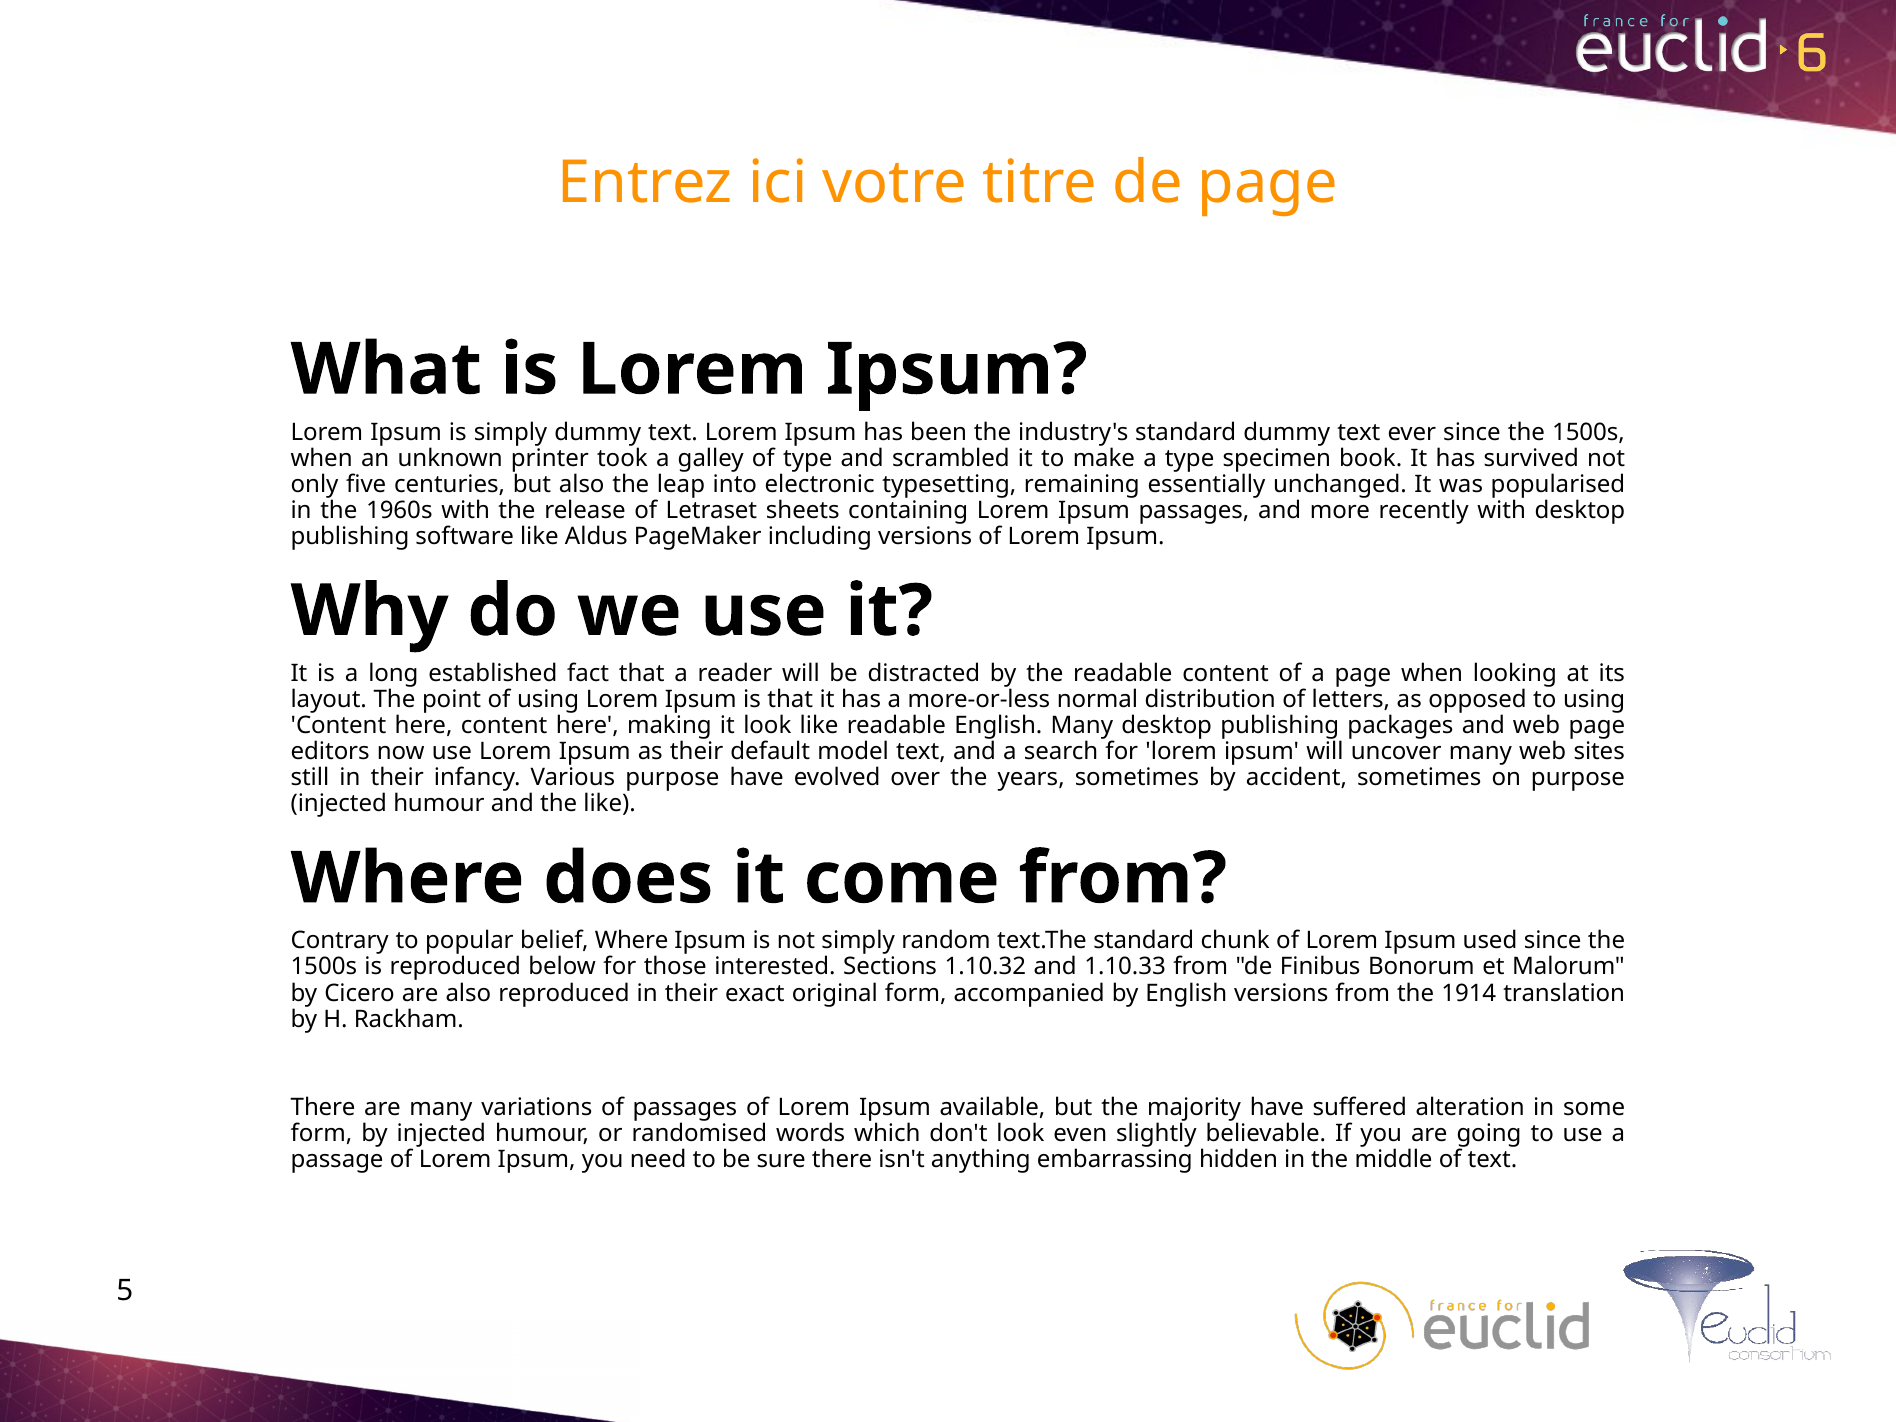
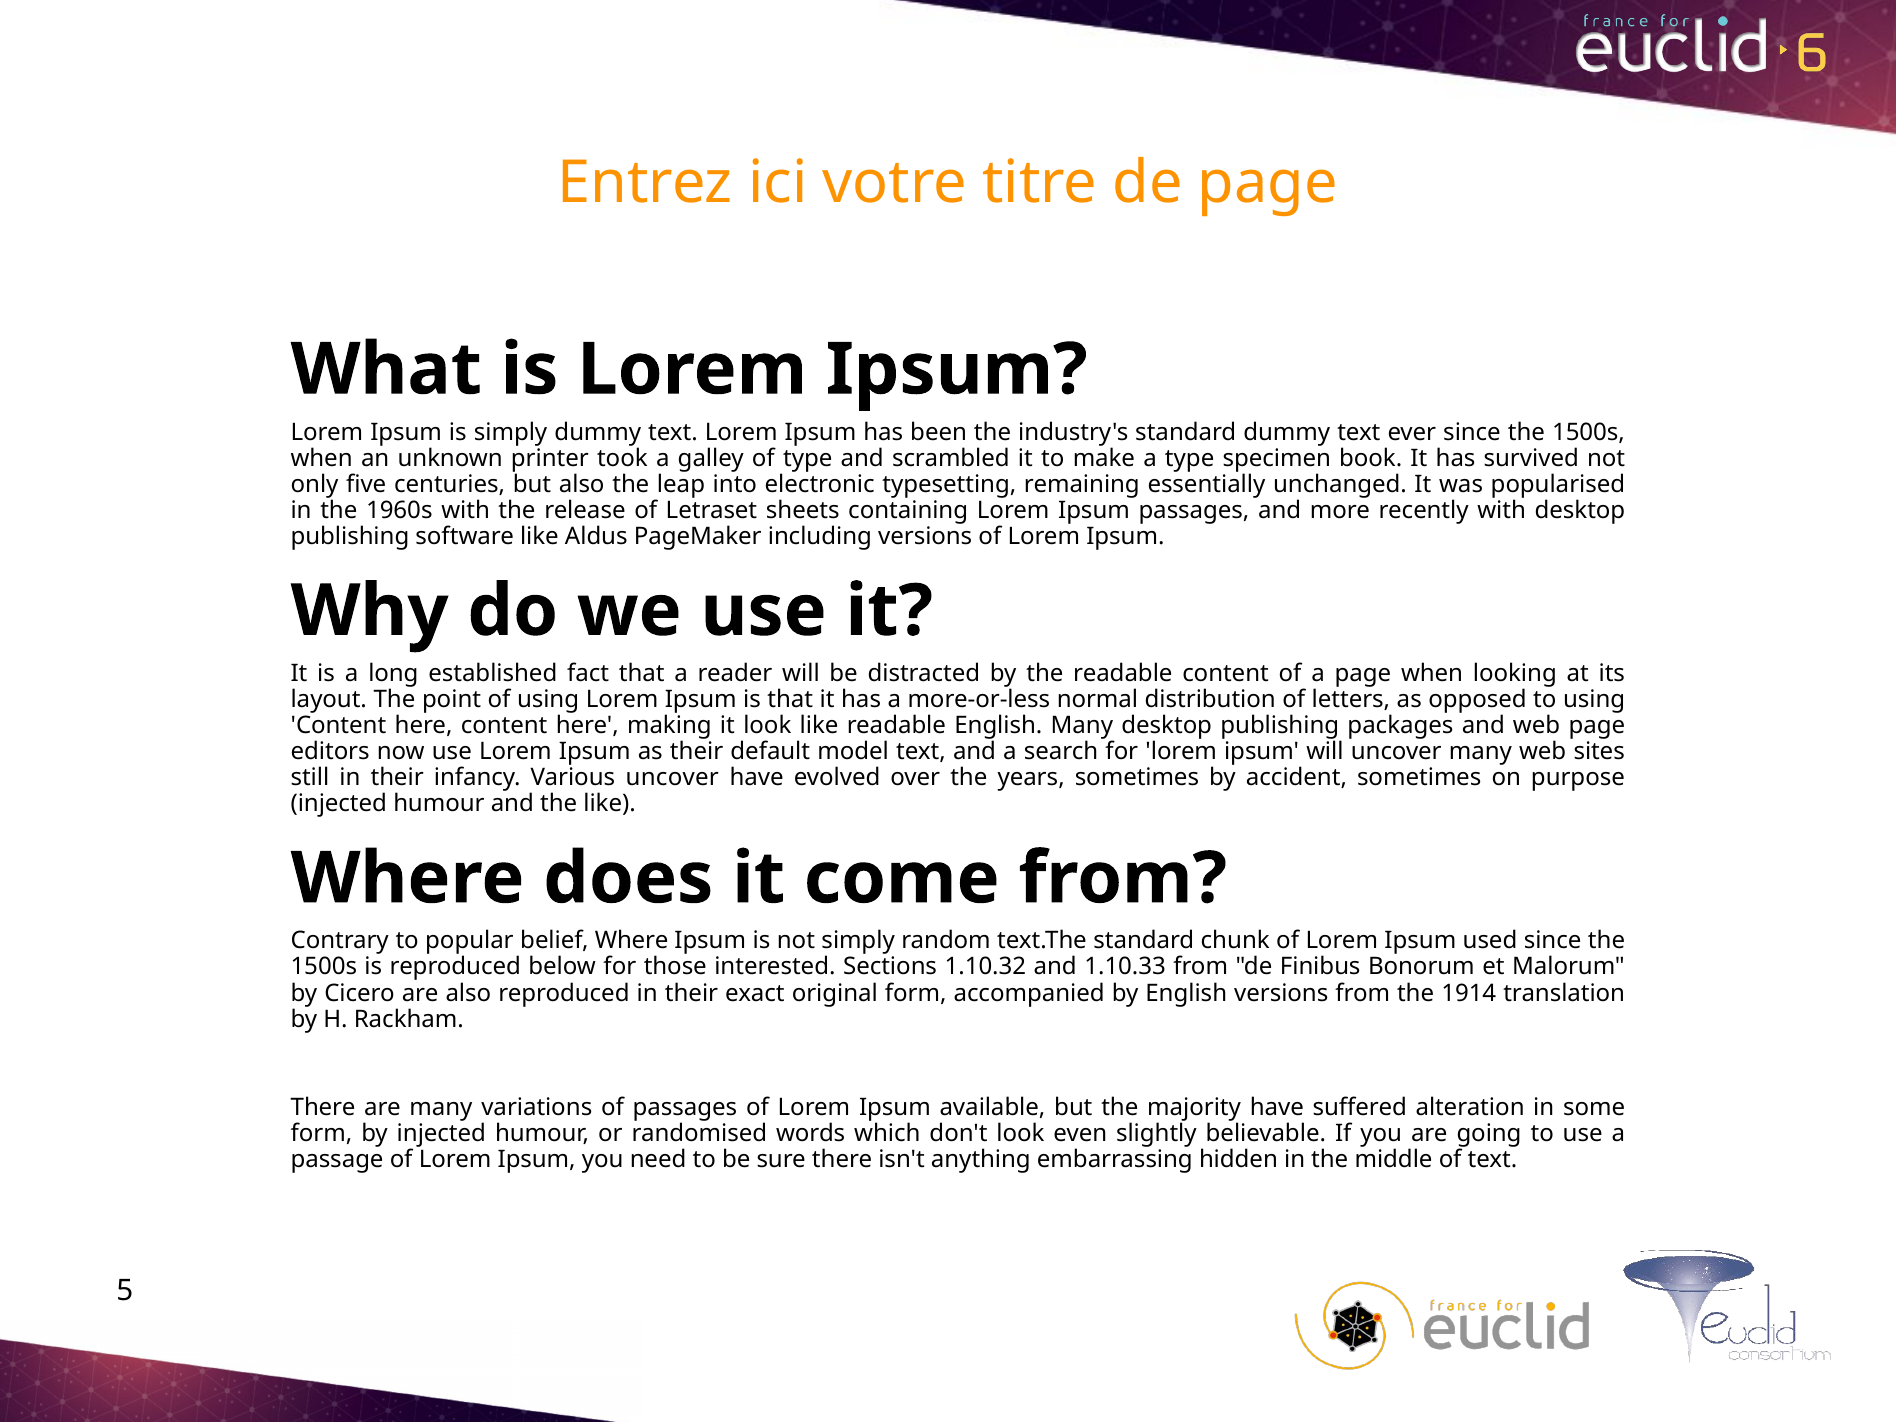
Various purpose: purpose -> uncover
